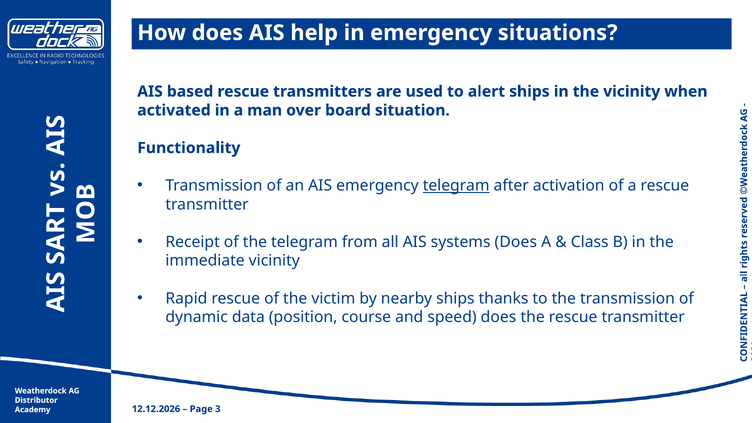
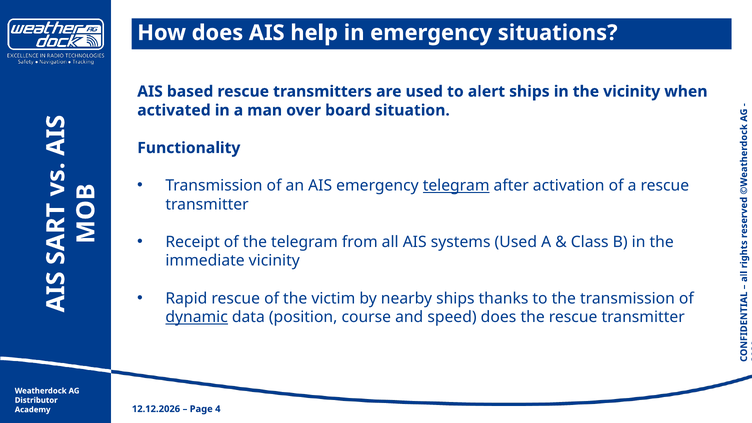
systems Does: Does -> Used
dynamic underline: none -> present
3: 3 -> 4
